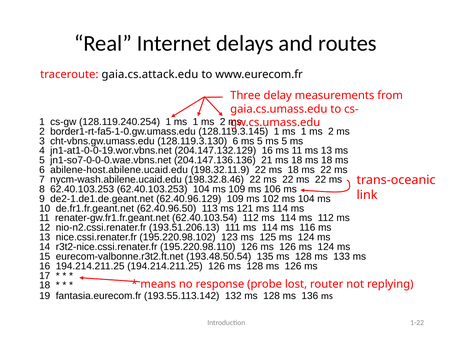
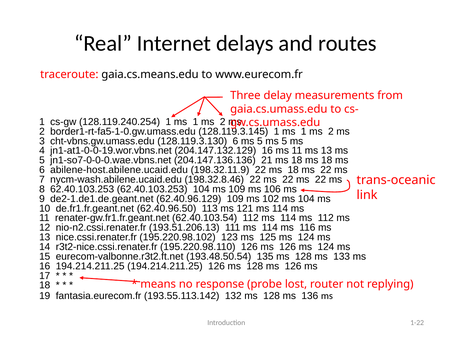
gaia.cs.attack.edu: gaia.cs.attack.edu -> gaia.cs.means.edu
